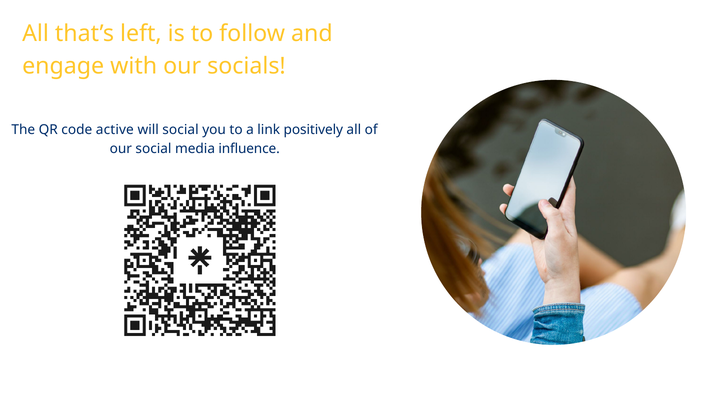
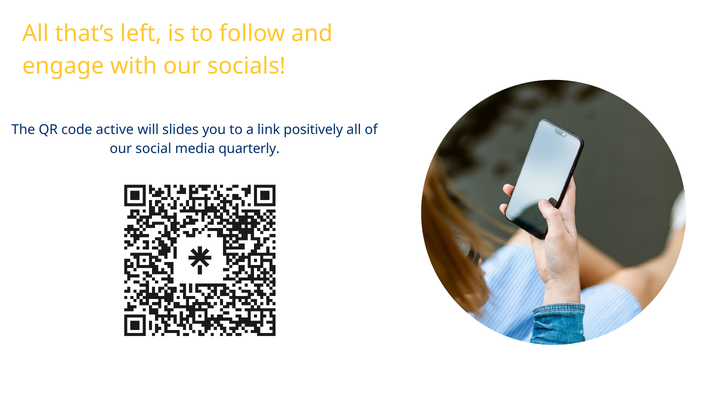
will social: social -> slides
influence: influence -> quarterly
